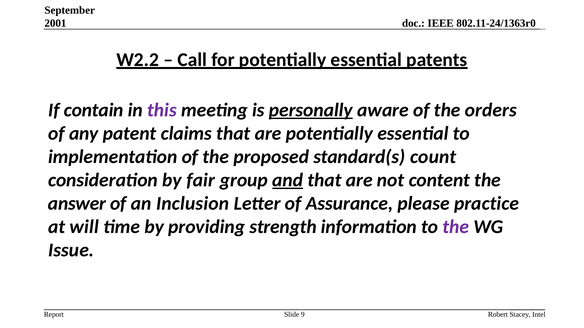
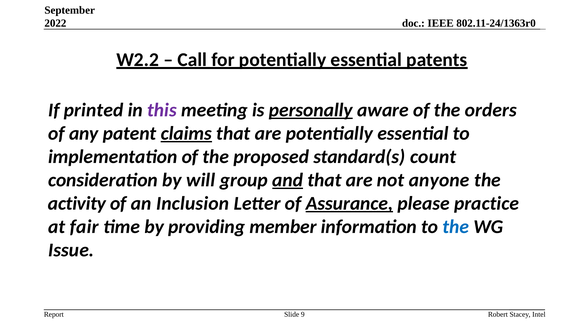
2001: 2001 -> 2022
contain: contain -> printed
claims underline: none -> present
fair: fair -> will
content: content -> anyone
answer: answer -> activity
Assurance underline: none -> present
will: will -> fair
strength: strength -> member
the at (456, 227) colour: purple -> blue
